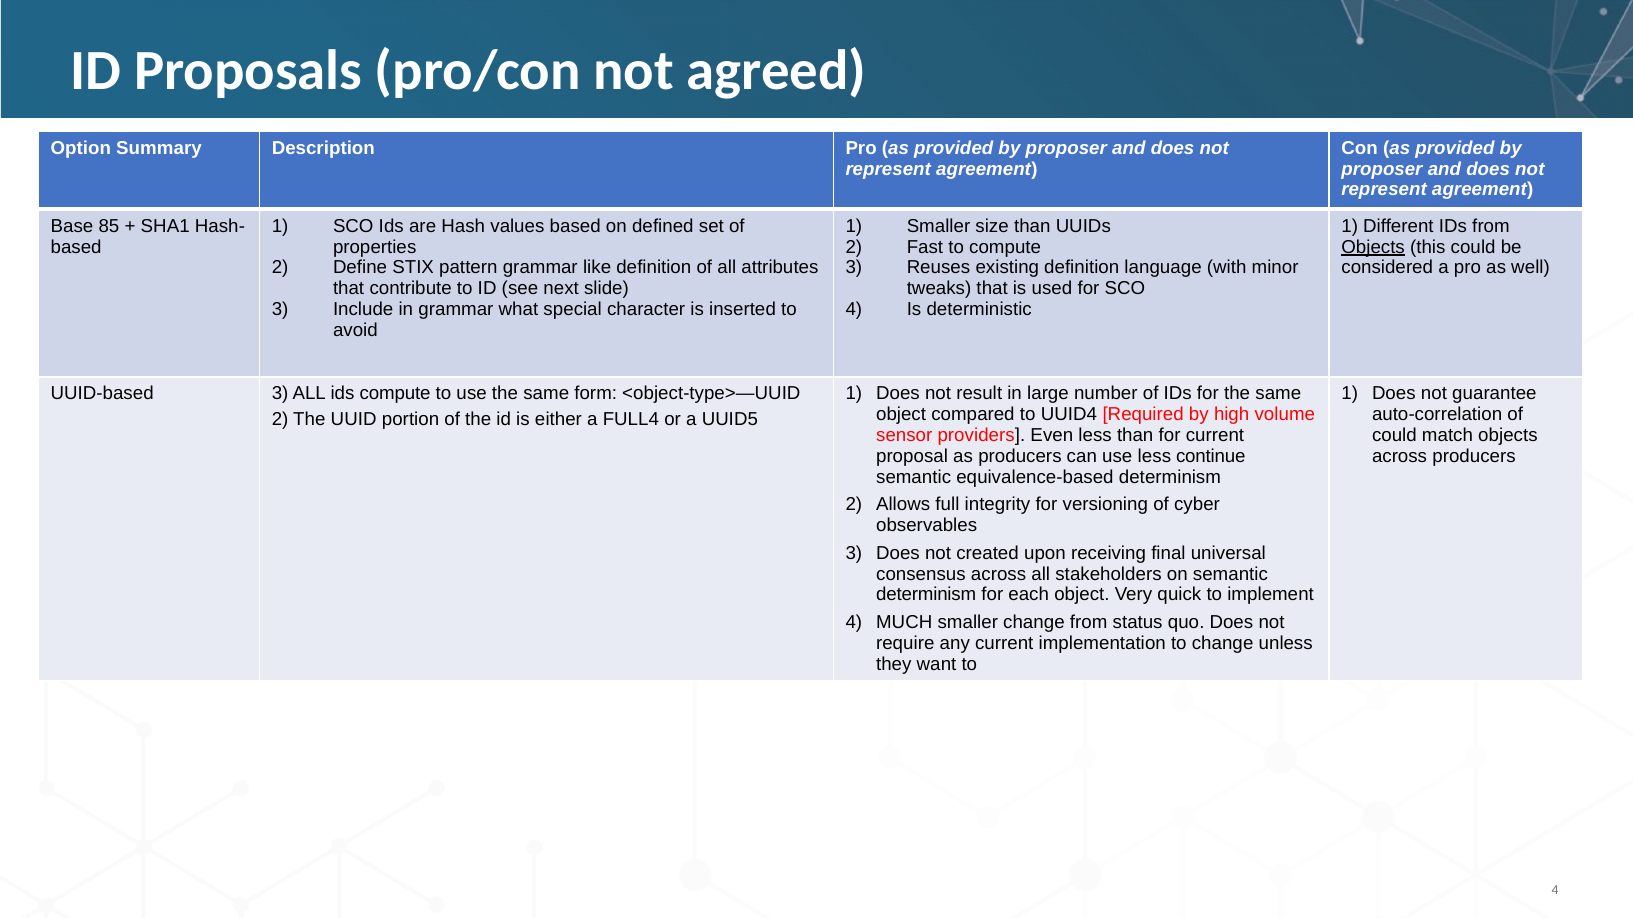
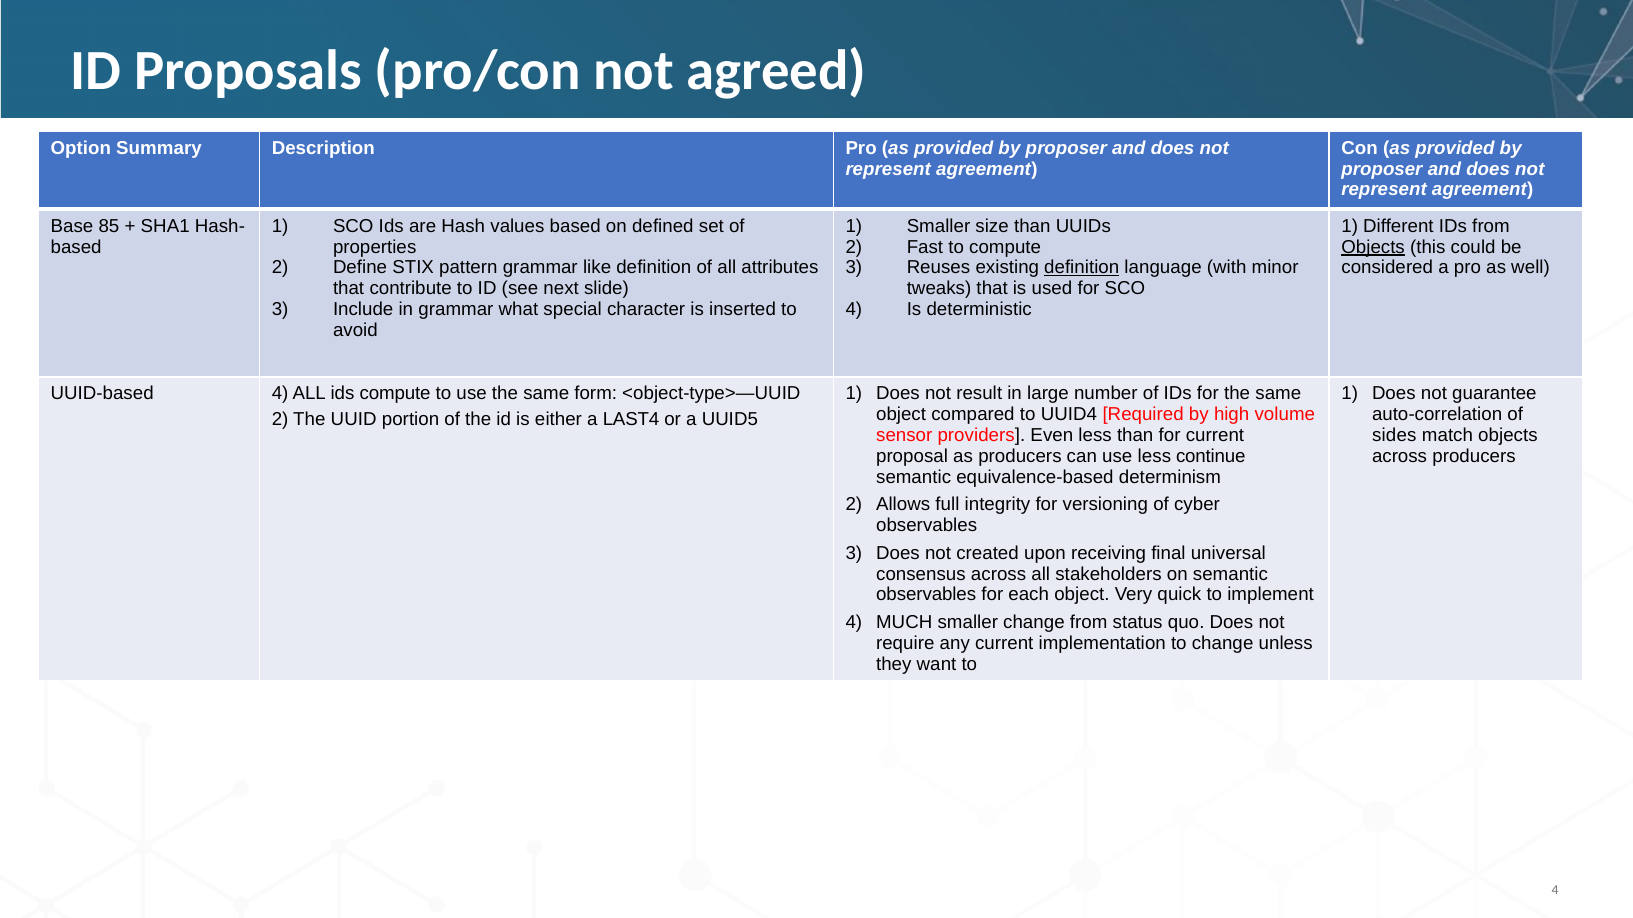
definition at (1082, 268) underline: none -> present
UUID-based 3: 3 -> 4
FULL4: FULL4 -> LAST4
could at (1394, 436): could -> sides
determinism at (926, 595): determinism -> observables
